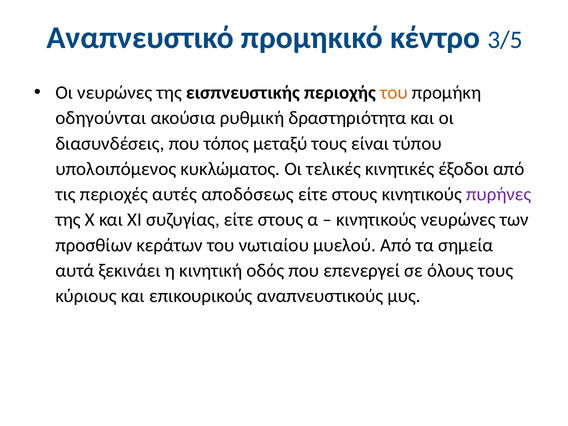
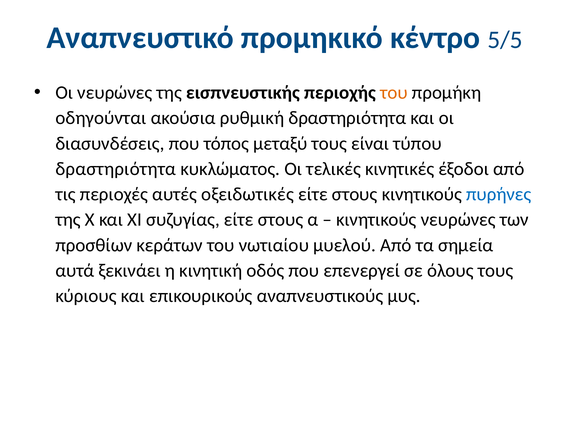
3/5: 3/5 -> 5/5
υπολοιπόμενος at (116, 169): υπολοιπόμενος -> δραστηριότητα
αποδόσεως: αποδόσεως -> οξειδωτικές
πυρήνες colour: purple -> blue
